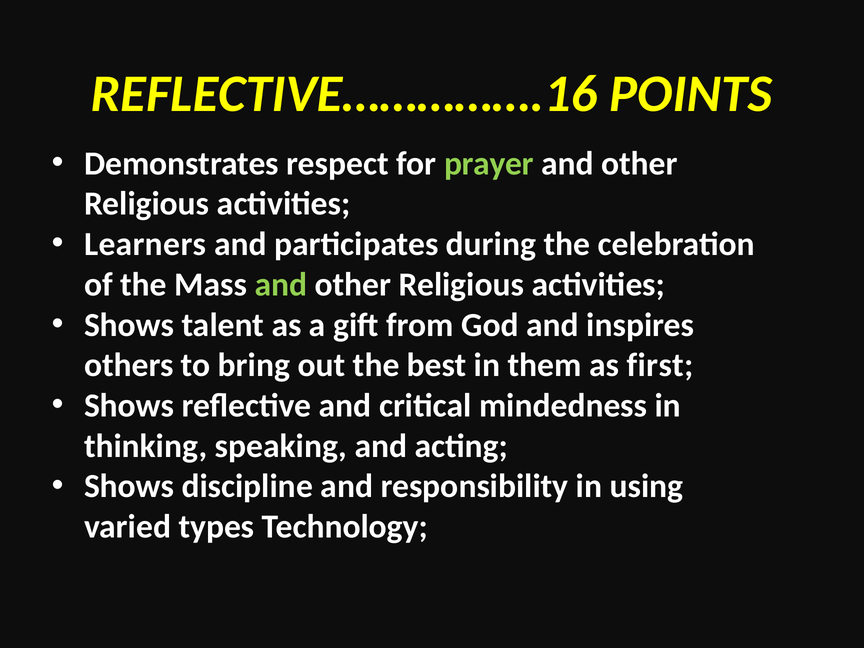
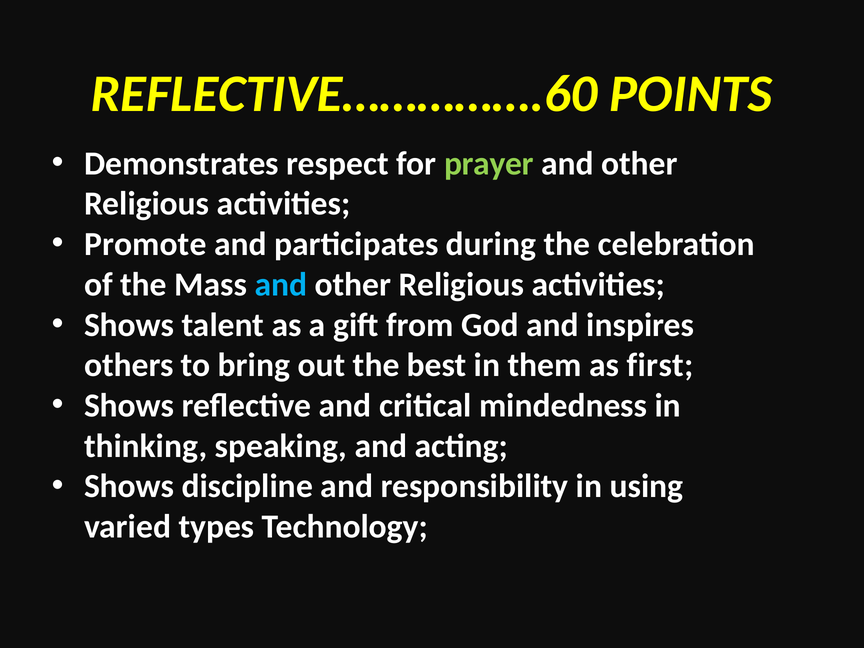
REFLECTIVE…………….16: REFLECTIVE…………….16 -> REFLECTIVE…………….60
Learners: Learners -> Promote
and at (281, 285) colour: light green -> light blue
